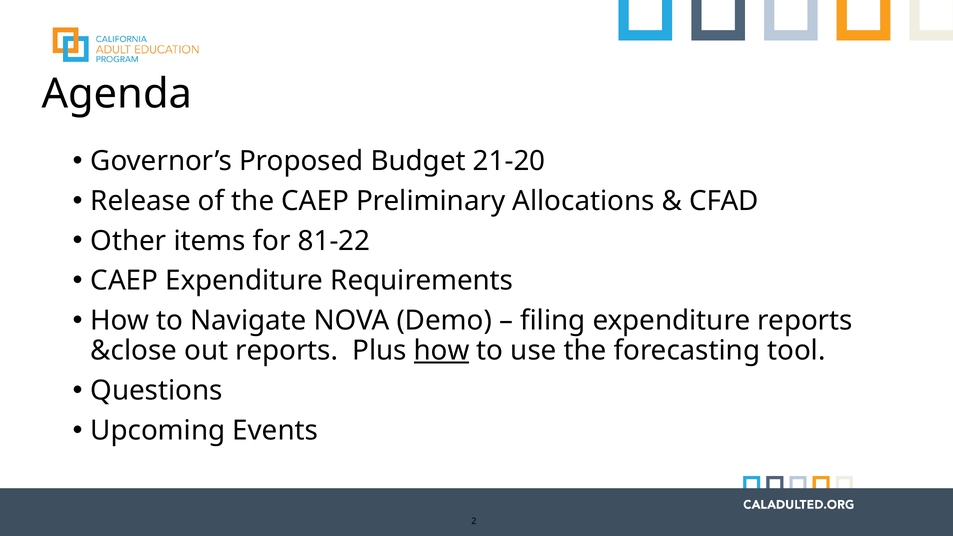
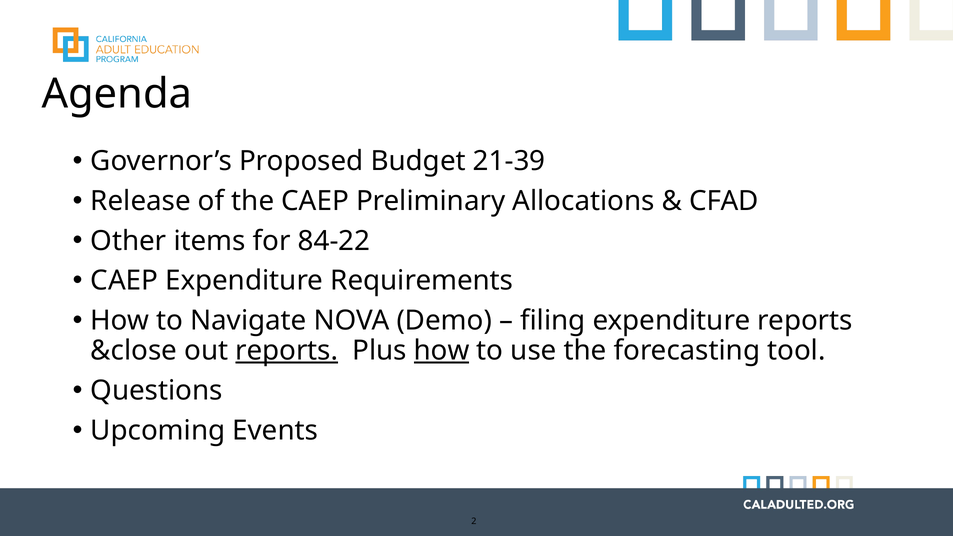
21-20: 21-20 -> 21-39
81-22: 81-22 -> 84-22
reports at (287, 351) underline: none -> present
